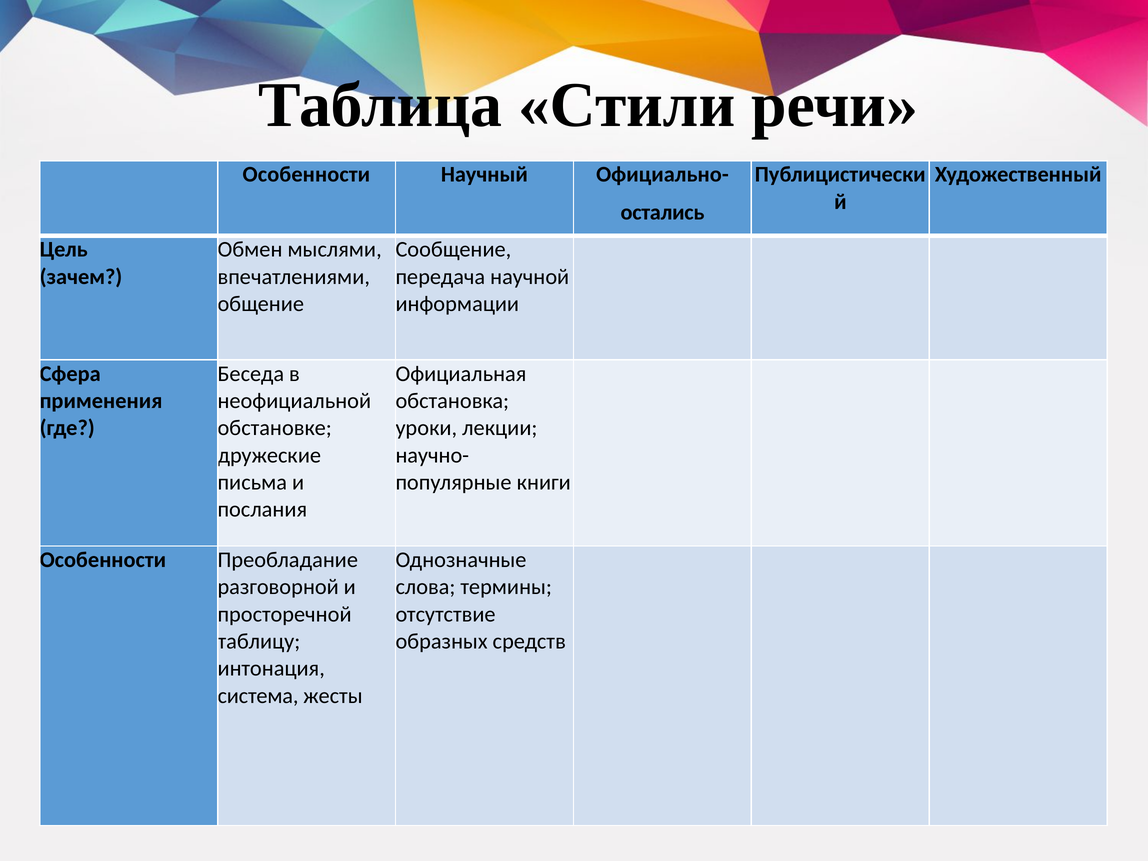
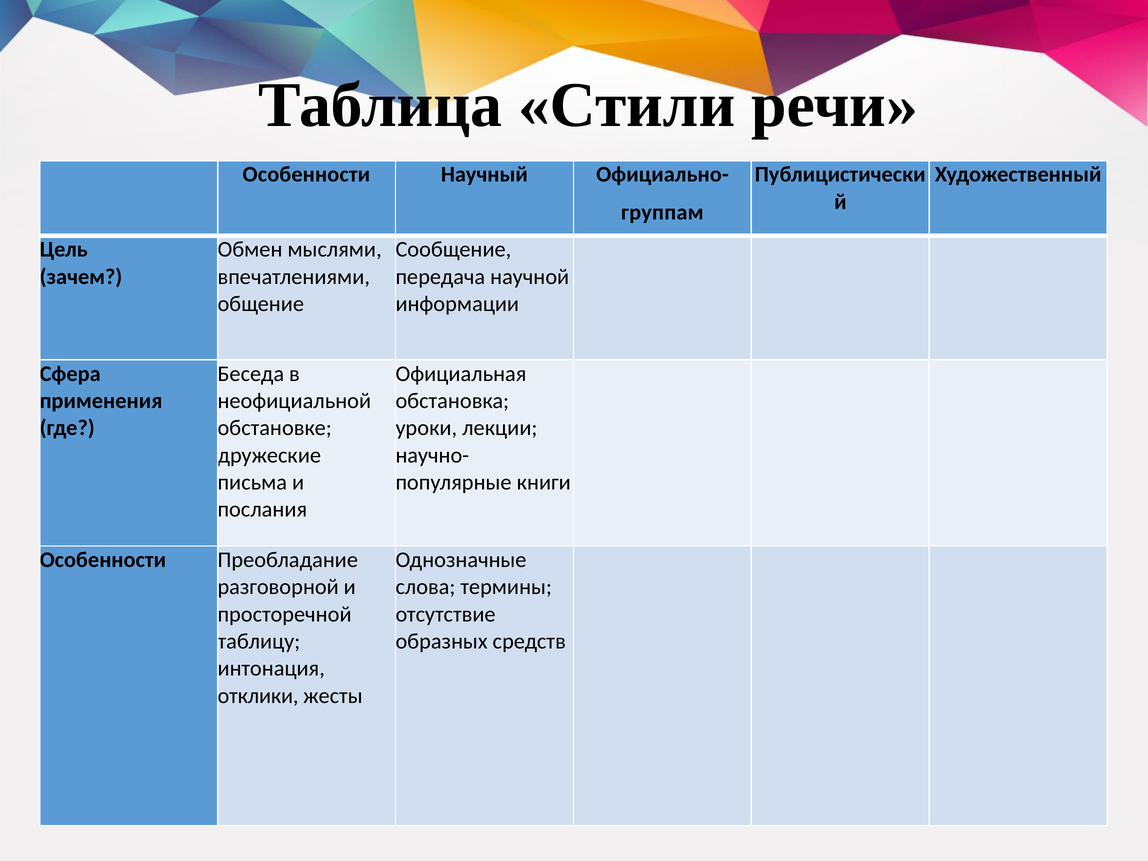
остались: остались -> группам
система: система -> отклики
